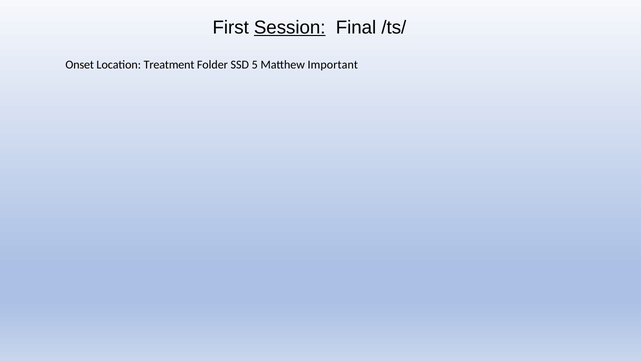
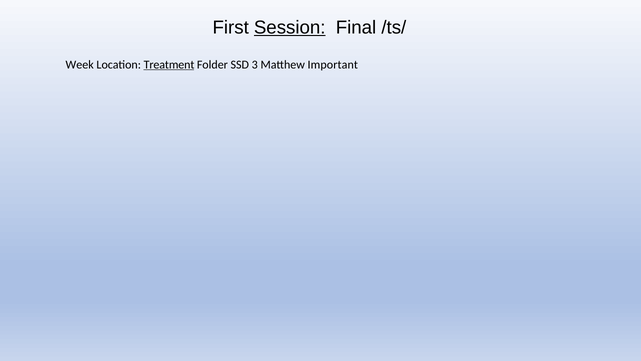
Onset: Onset -> Week
Treatment underline: none -> present
5: 5 -> 3
